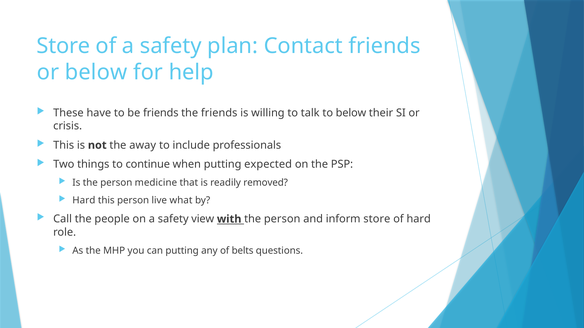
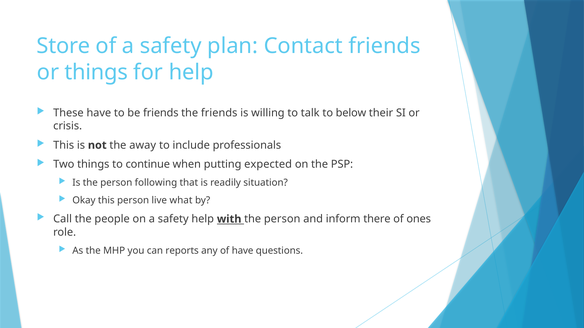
or below: below -> things
medicine: medicine -> following
removed: removed -> situation
Hard at (84, 201): Hard -> Okay
safety view: view -> help
inform store: store -> there
of hard: hard -> ones
can putting: putting -> reports
of belts: belts -> have
